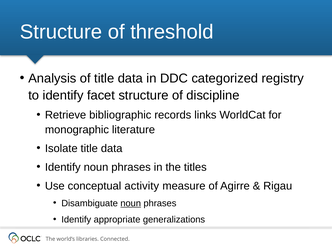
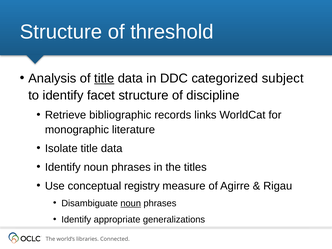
title at (104, 78) underline: none -> present
registry: registry -> subject
activity: activity -> registry
